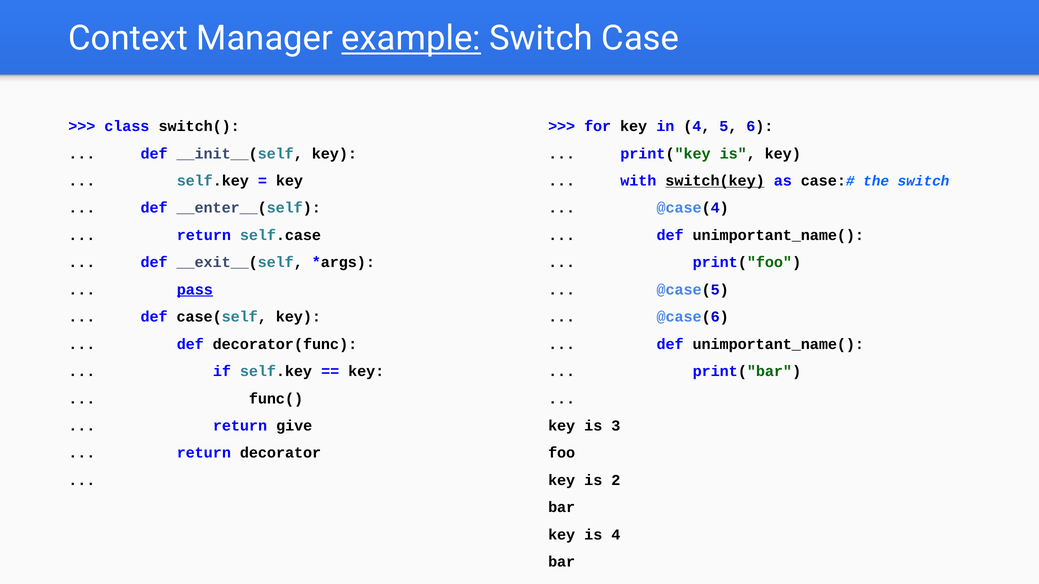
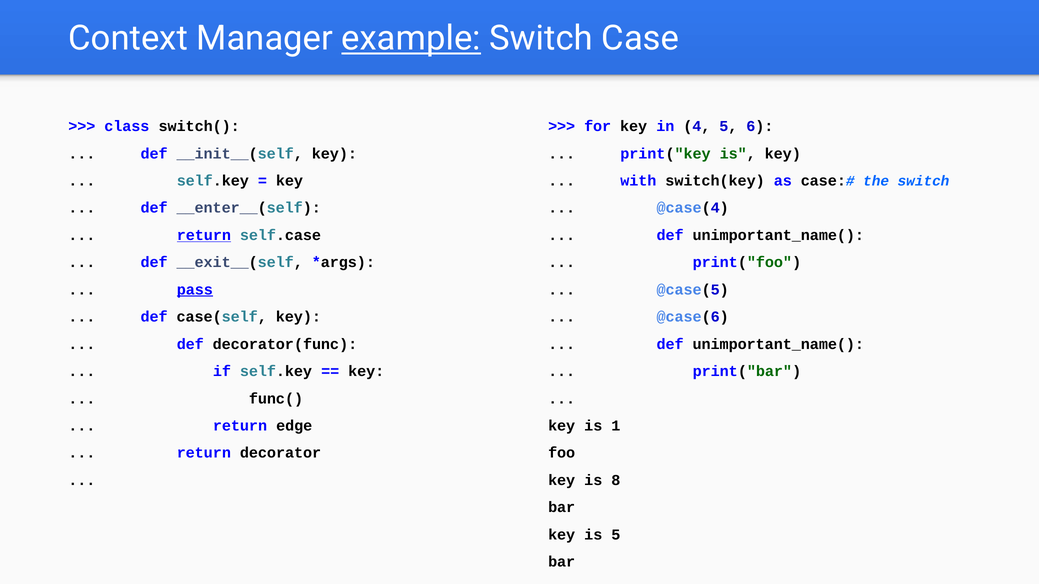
switch(key underline: present -> none
return at (204, 235) underline: none -> present
give: give -> edge
3: 3 -> 1
2: 2 -> 8
is 4: 4 -> 5
